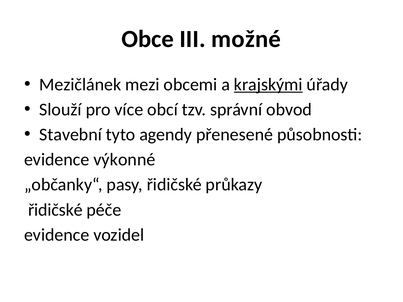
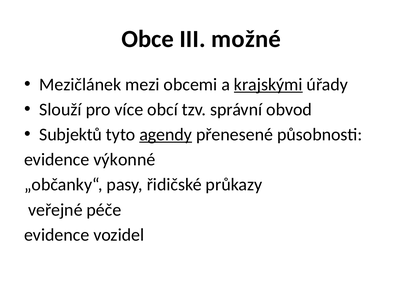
Stavební: Stavební -> Subjektů
agendy underline: none -> present
řidičské at (55, 210): řidičské -> veřejné
